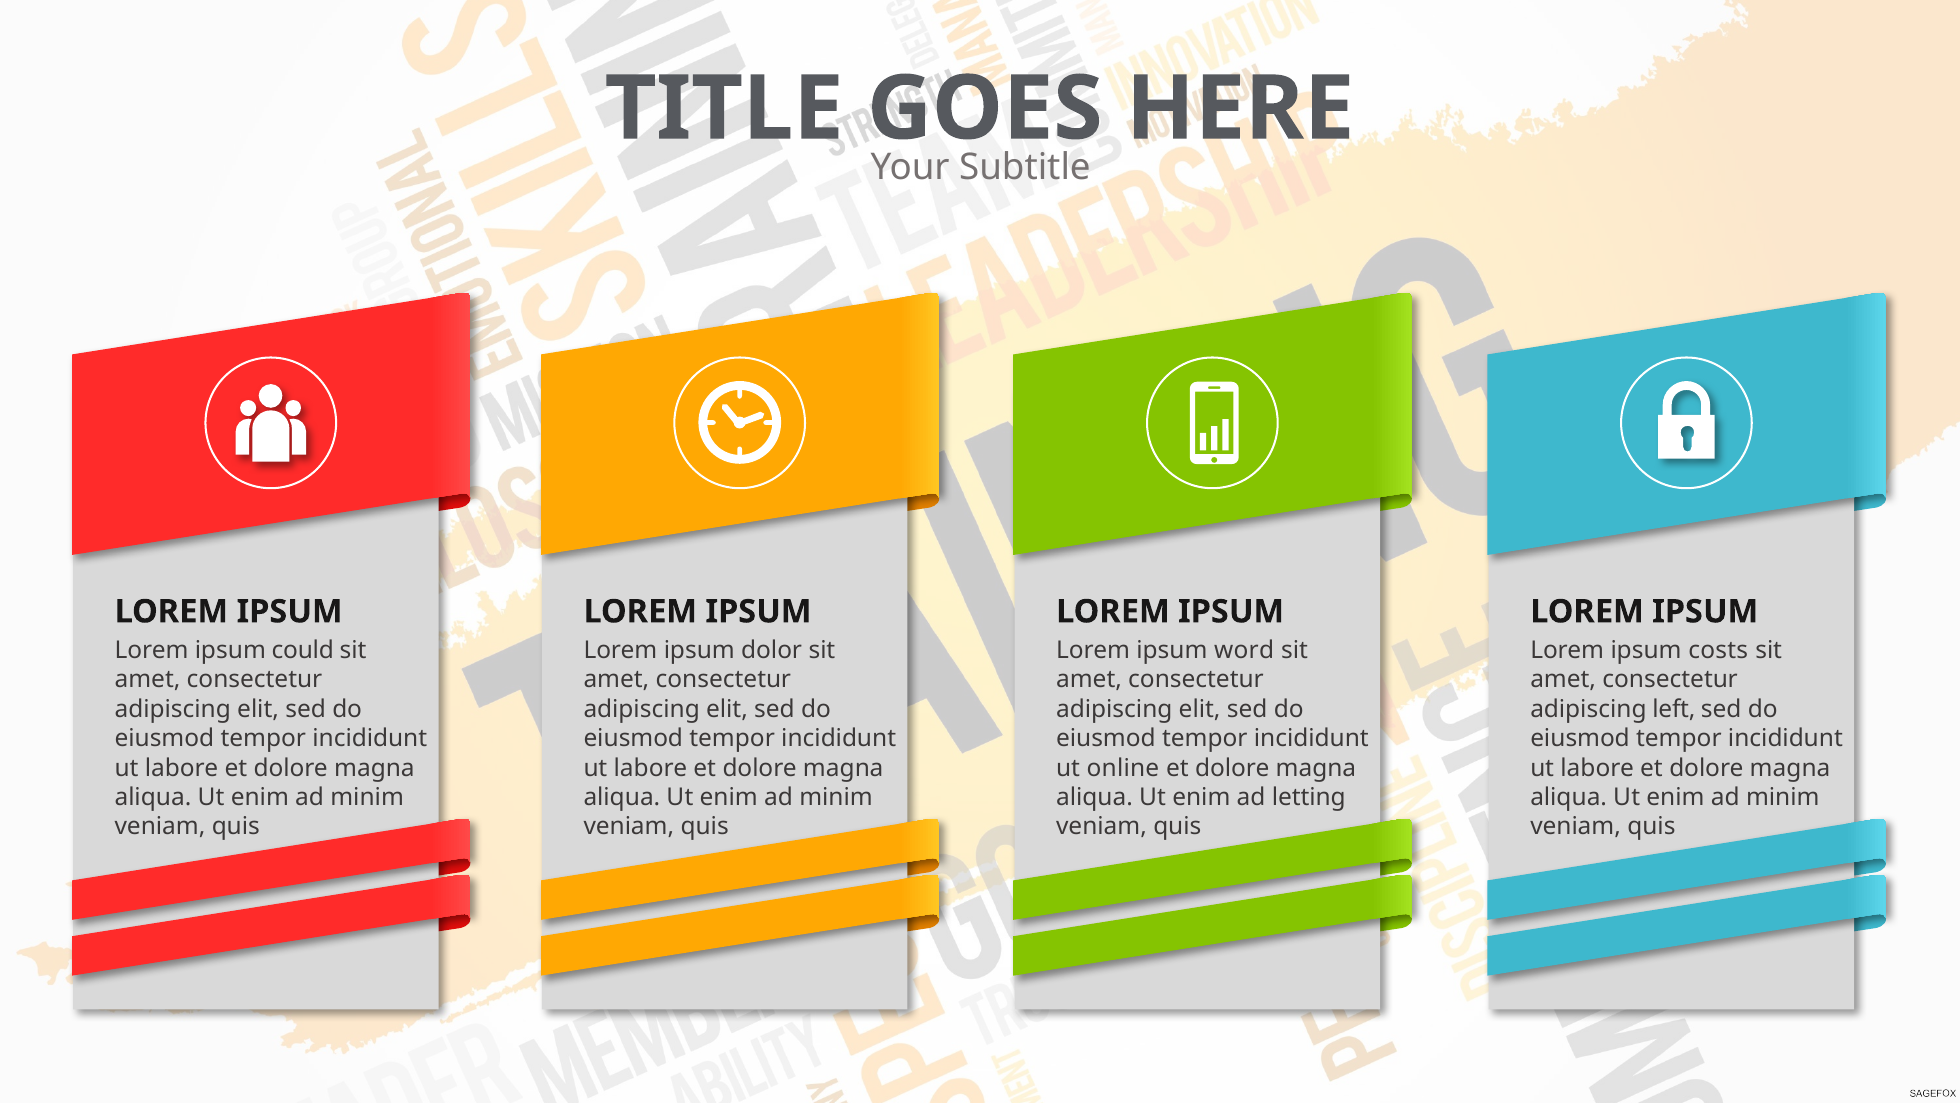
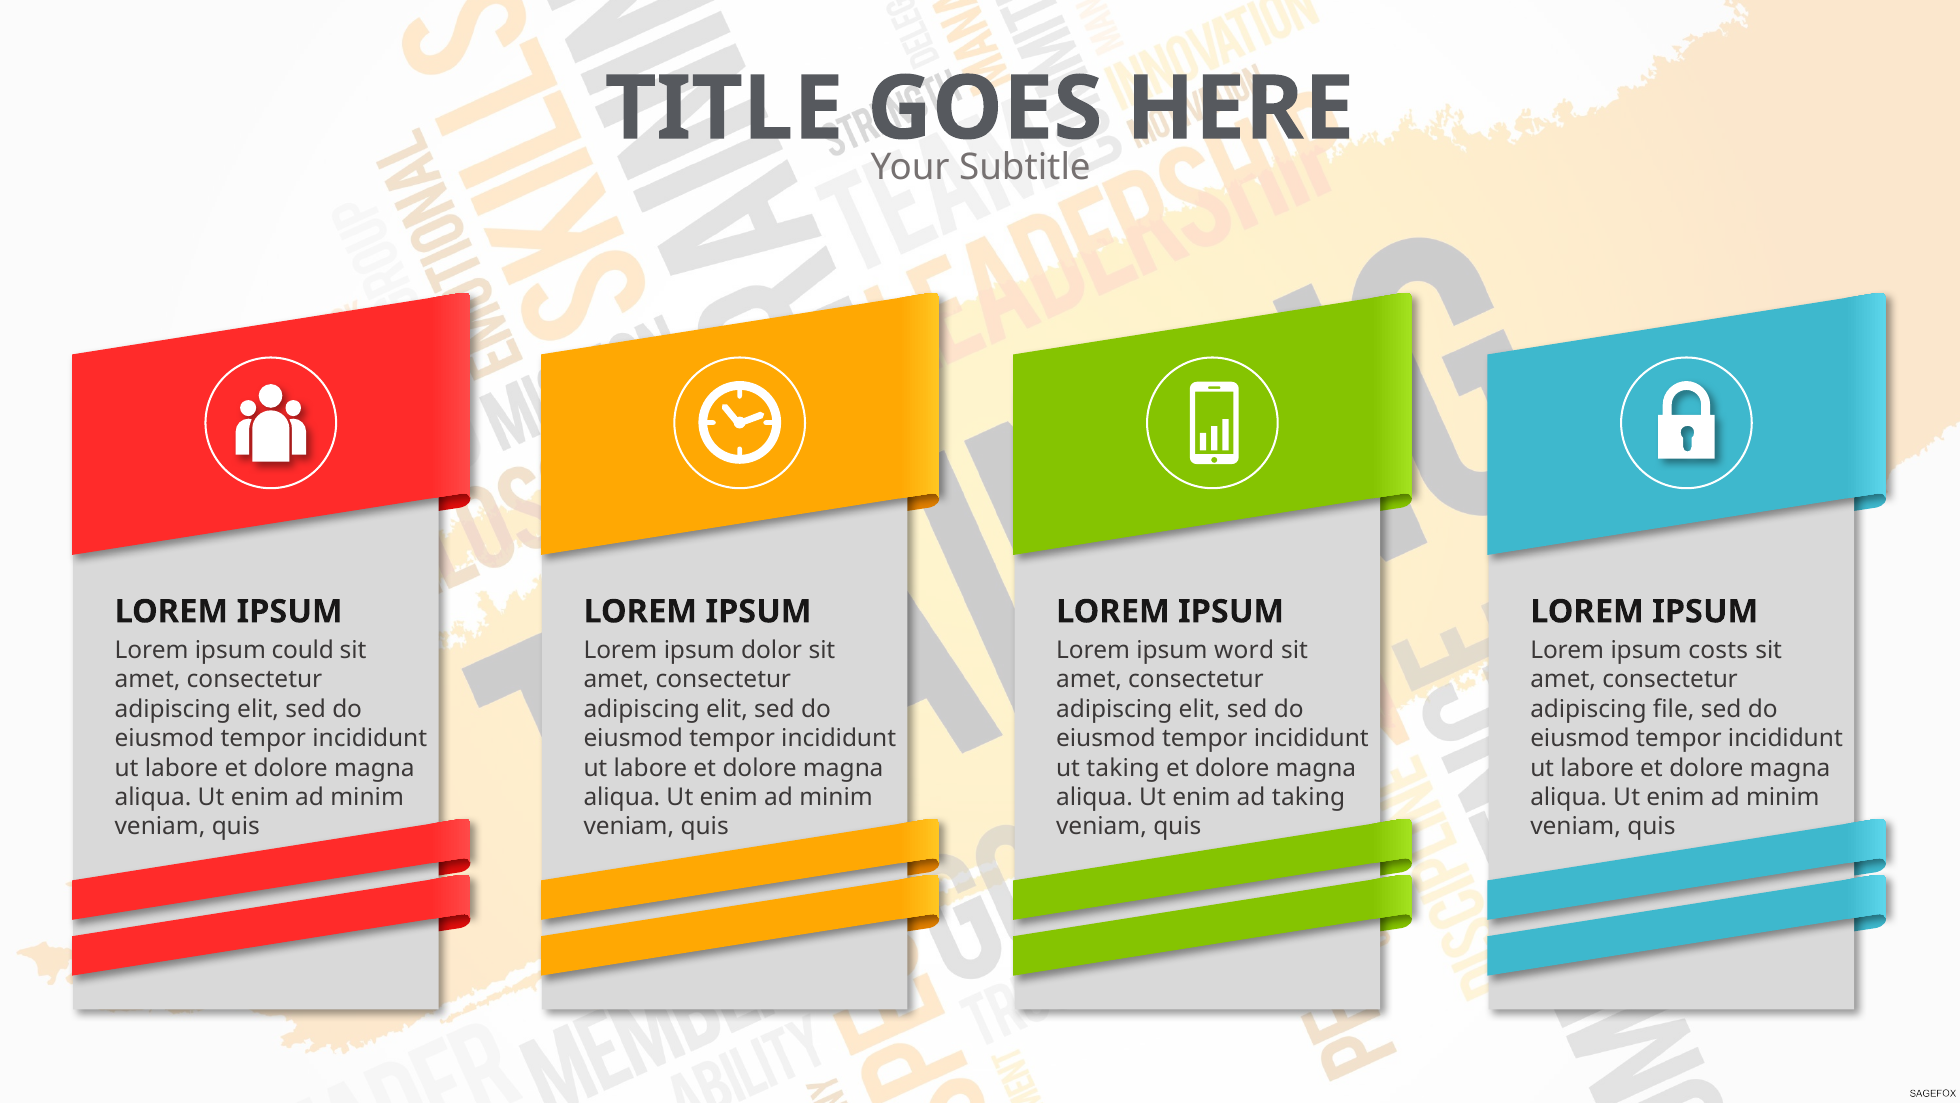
left: left -> file
ut online: online -> taking
ad letting: letting -> taking
